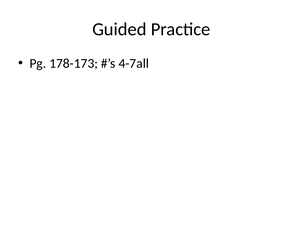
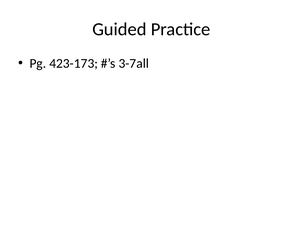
178-173: 178-173 -> 423-173
4-7all: 4-7all -> 3-7all
